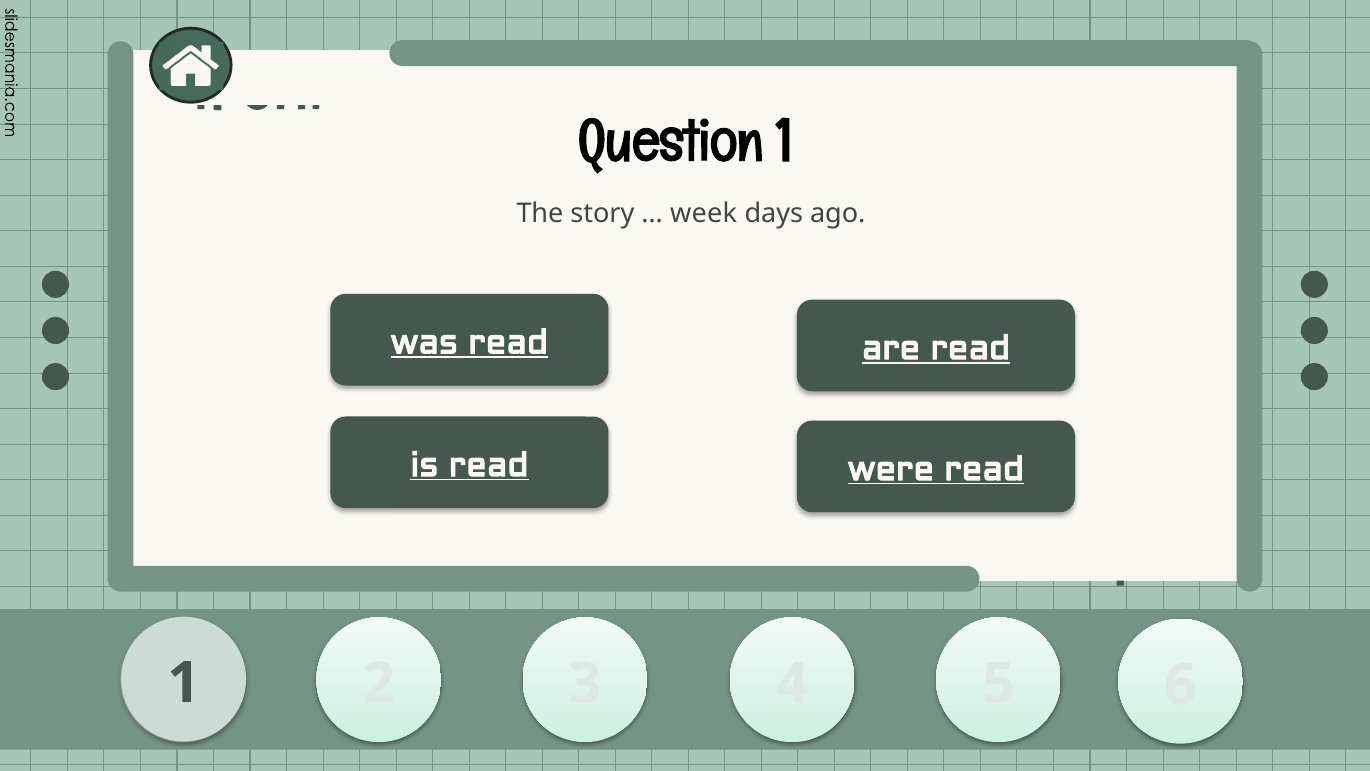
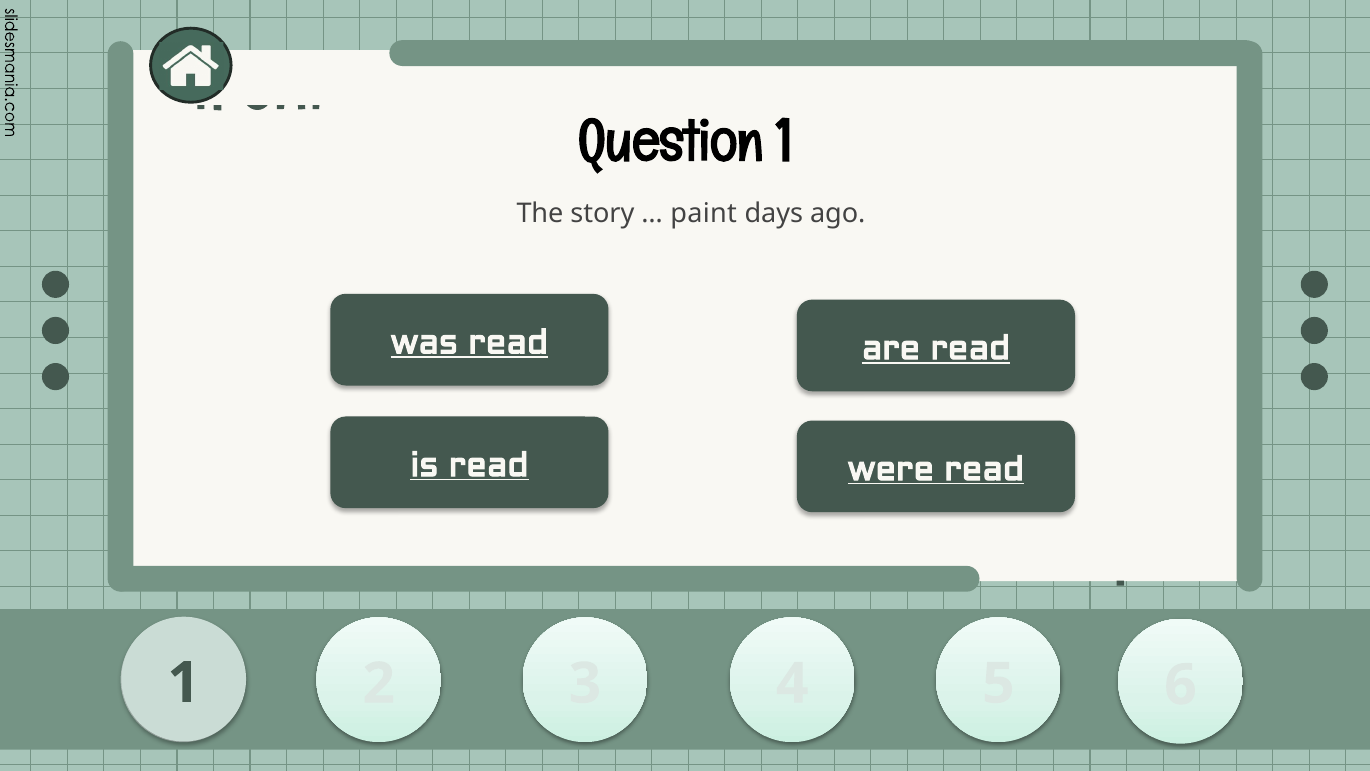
week: week -> paint
